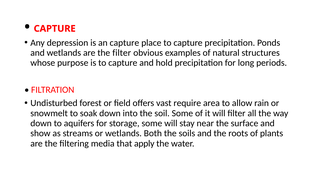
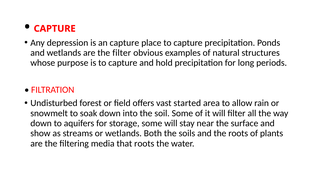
require: require -> started
that apply: apply -> roots
